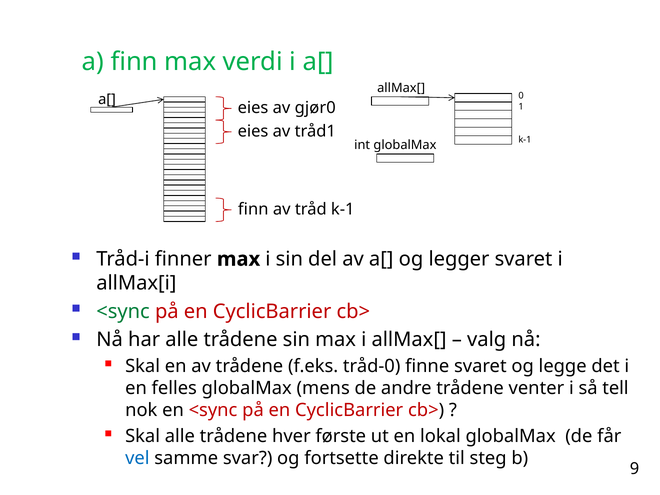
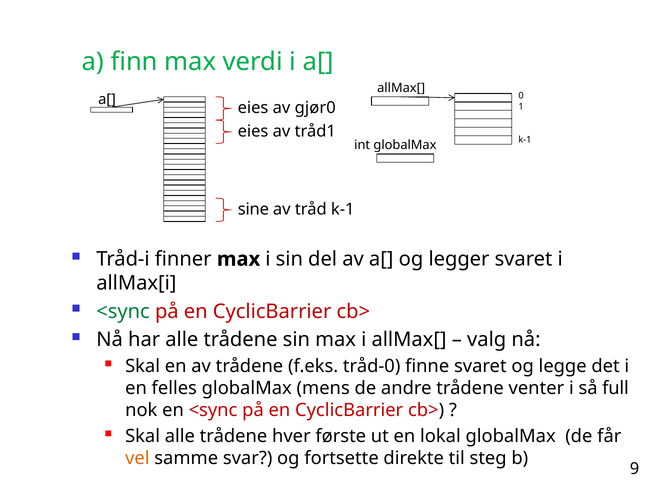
finn at (253, 209): finn -> sine
tell: tell -> full
vel colour: blue -> orange
